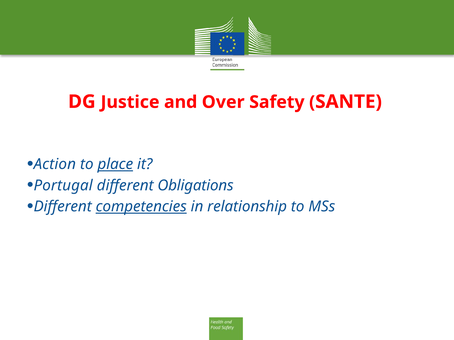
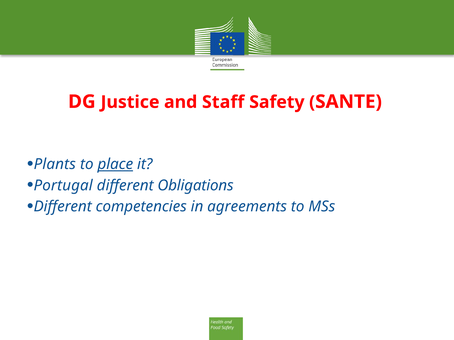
Over: Over -> Staff
Action: Action -> Plants
competencies underline: present -> none
relationship: relationship -> agreements
